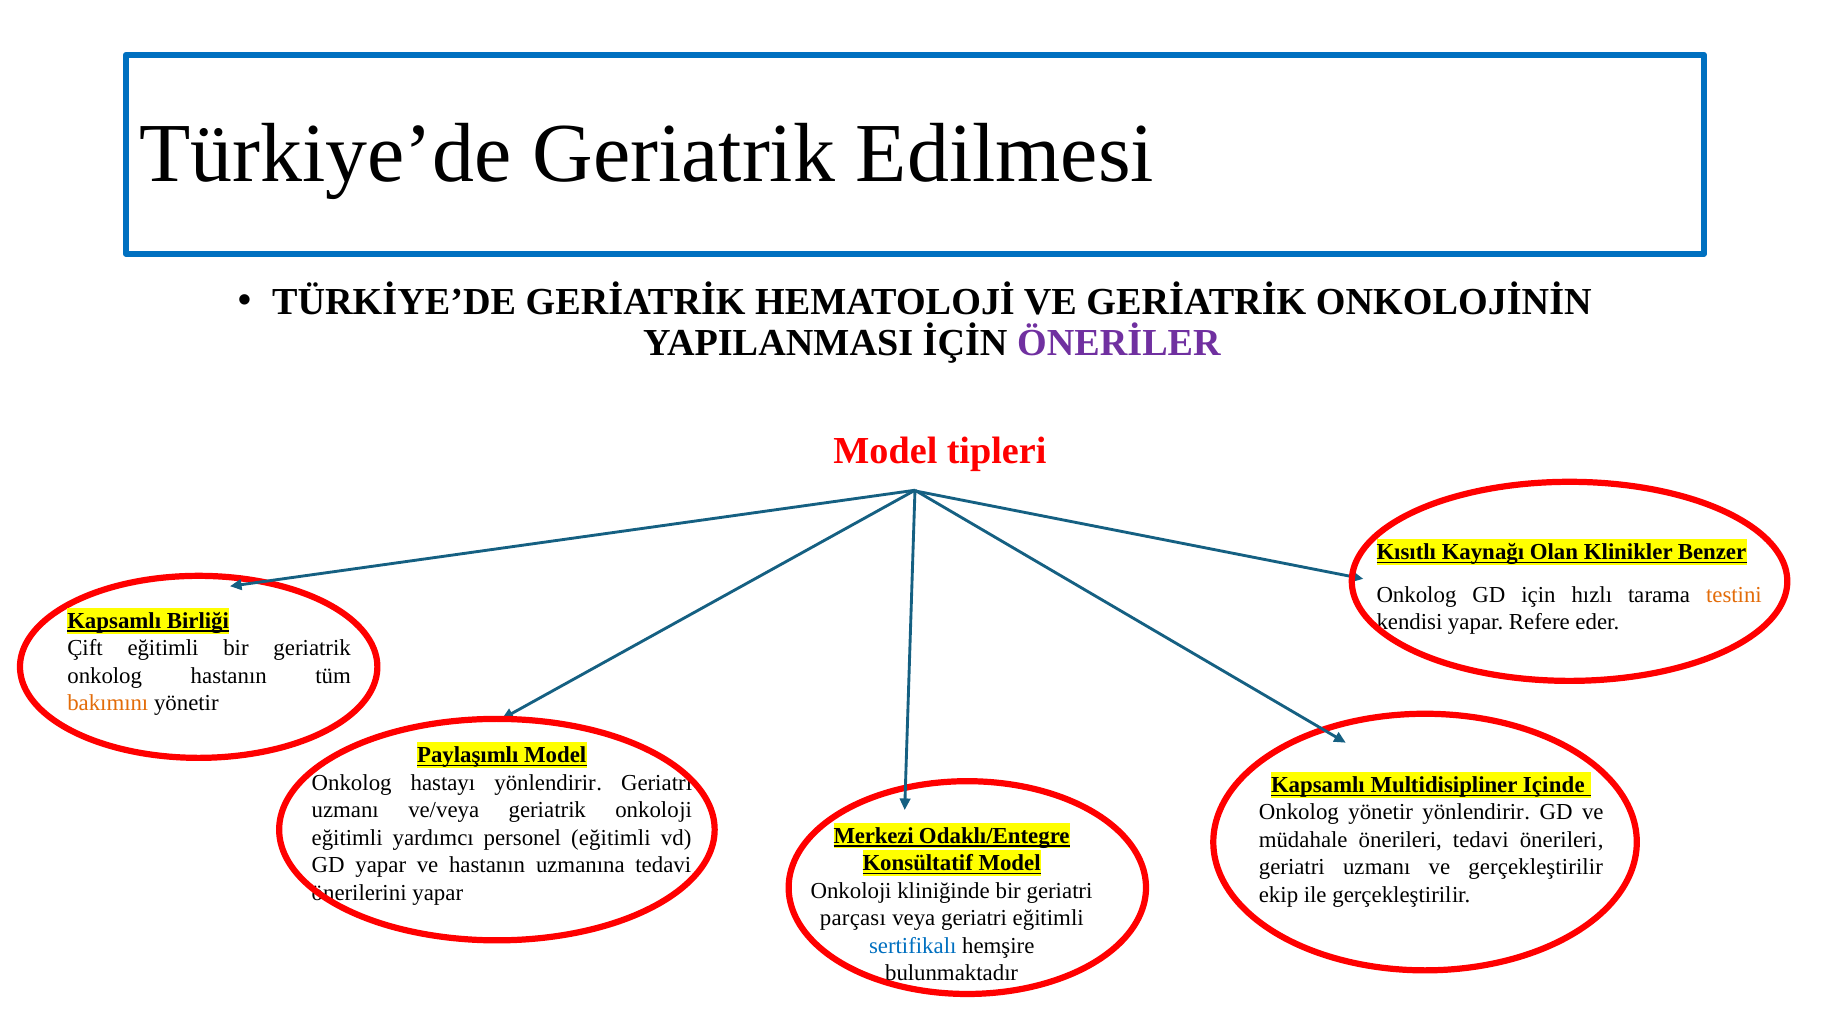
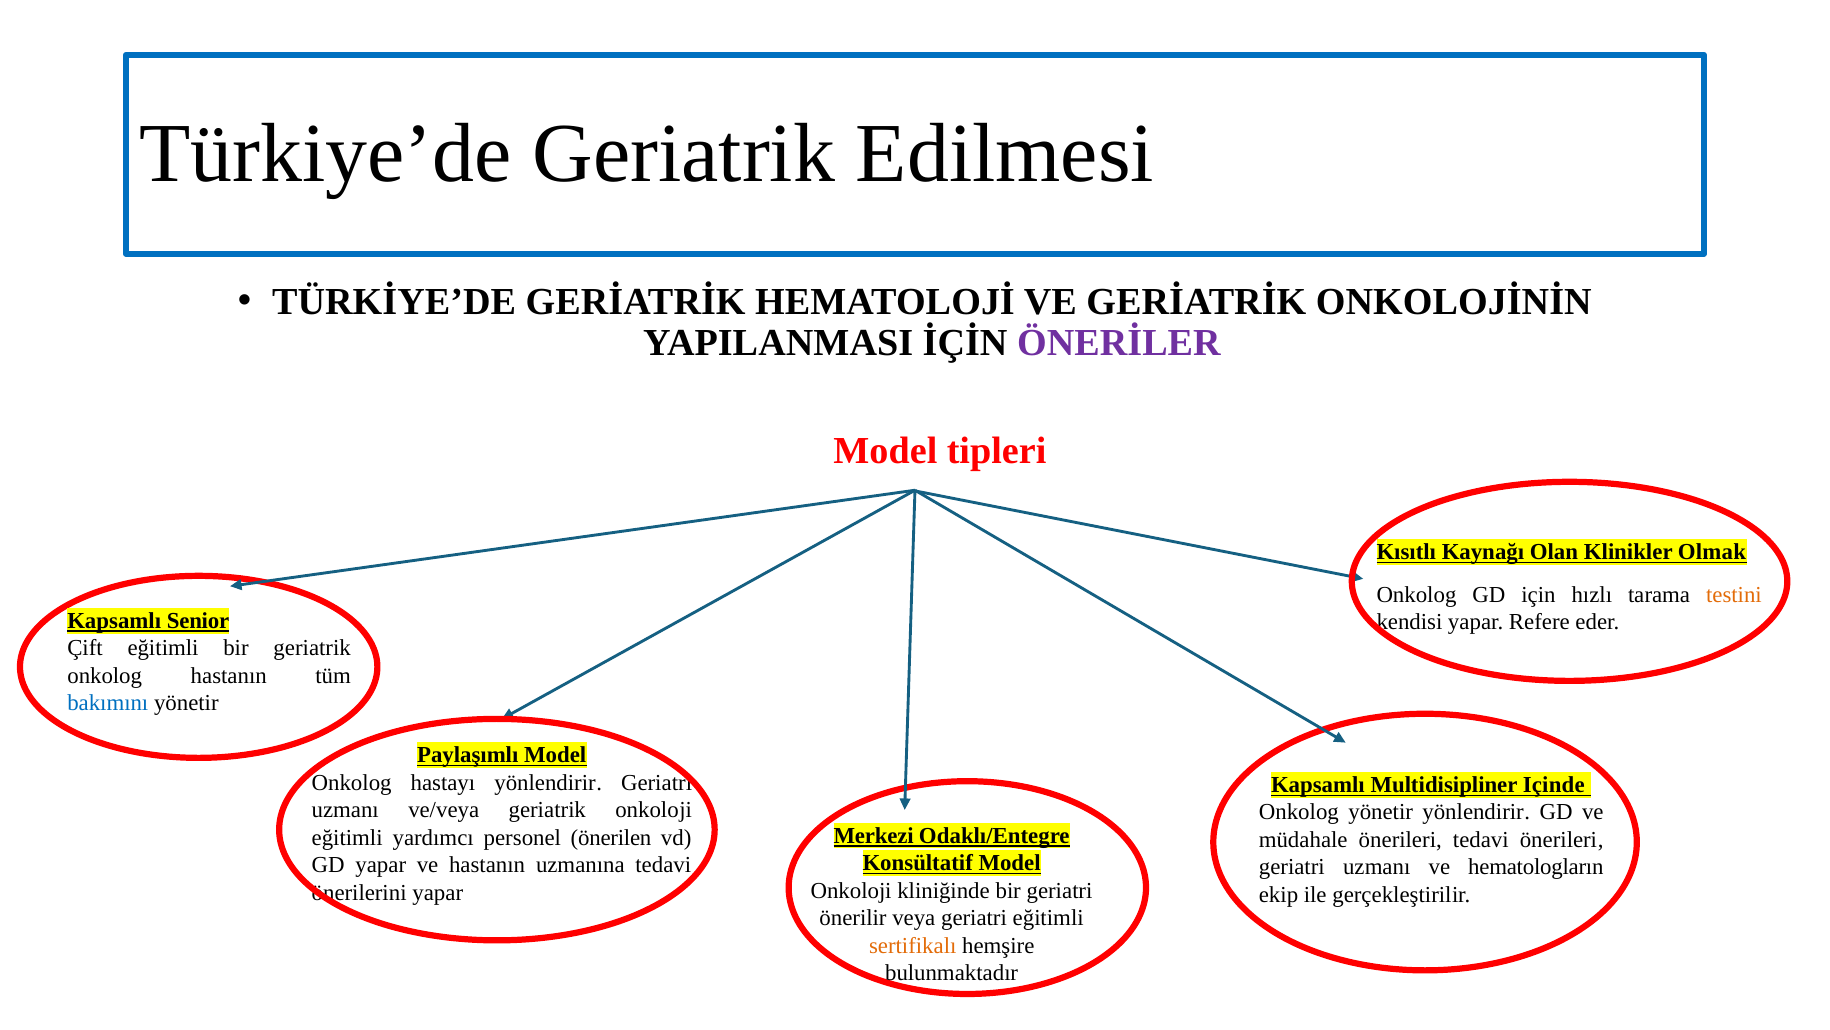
Benzer: Benzer -> Olmak
Birliği: Birliği -> Senior
bakımını colour: orange -> blue
personel eğitimli: eğitimli -> önerilen
ve gerçekleştirilir: gerçekleştirilir -> hematologların
parçası: parçası -> önerilir
sertifikalı colour: blue -> orange
